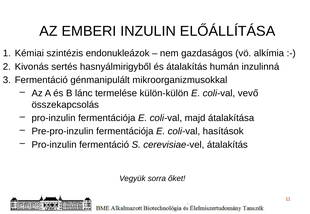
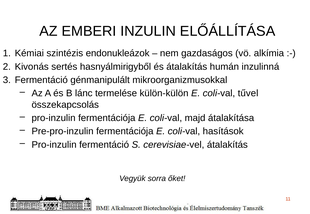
vevő: vevő -> tűvel
